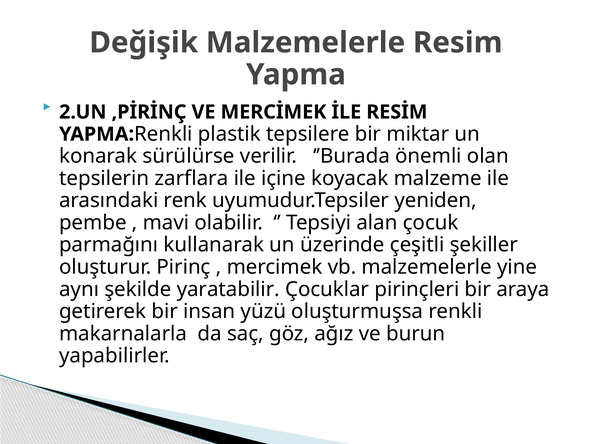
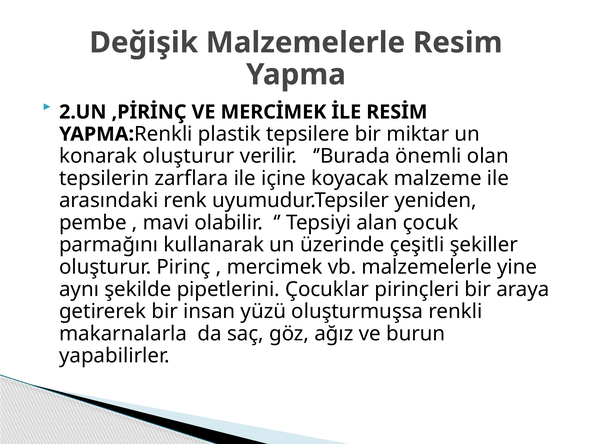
konarak sürülürse: sürülürse -> oluşturur
yaratabilir: yaratabilir -> pipetlerini
